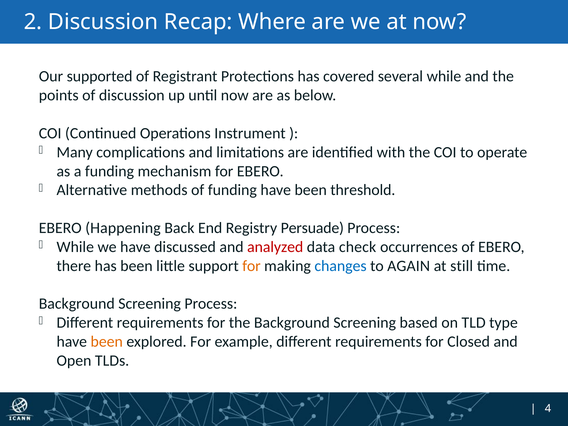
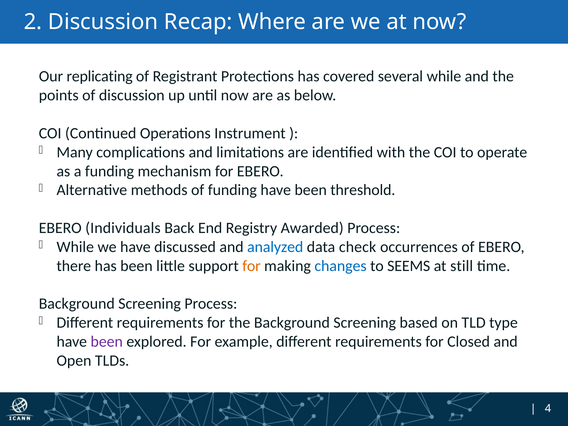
supported: supported -> replicating
Happening: Happening -> Individuals
Persuade: Persuade -> Awarded
analyzed colour: red -> blue
AGAIN: AGAIN -> SEEMS
been at (107, 342) colour: orange -> purple
